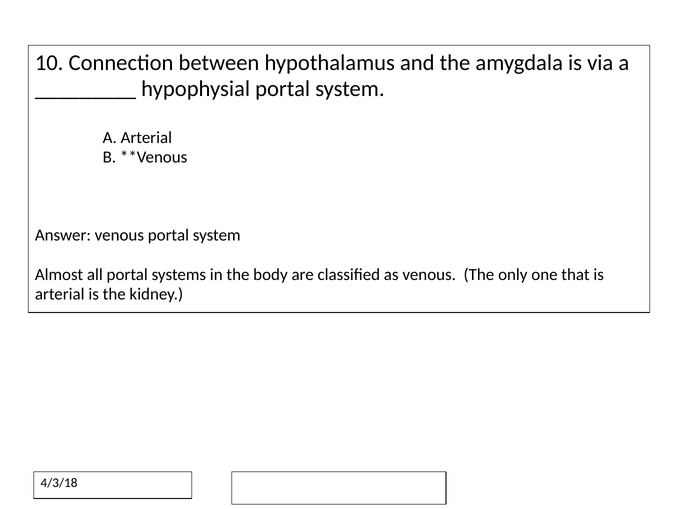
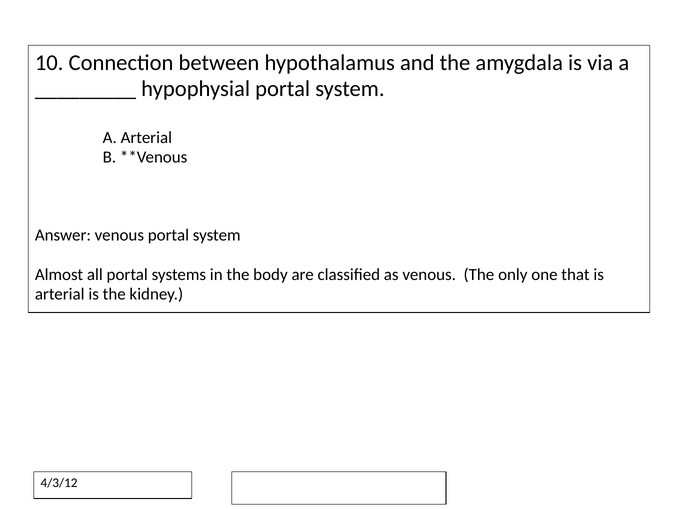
4/3/18: 4/3/18 -> 4/3/12
